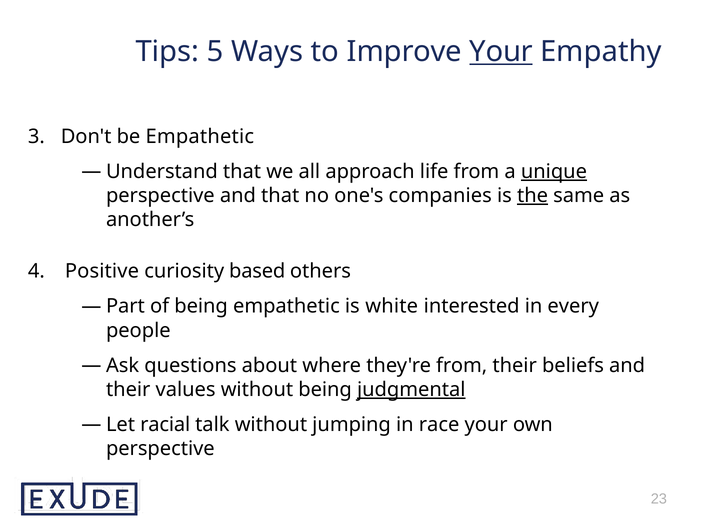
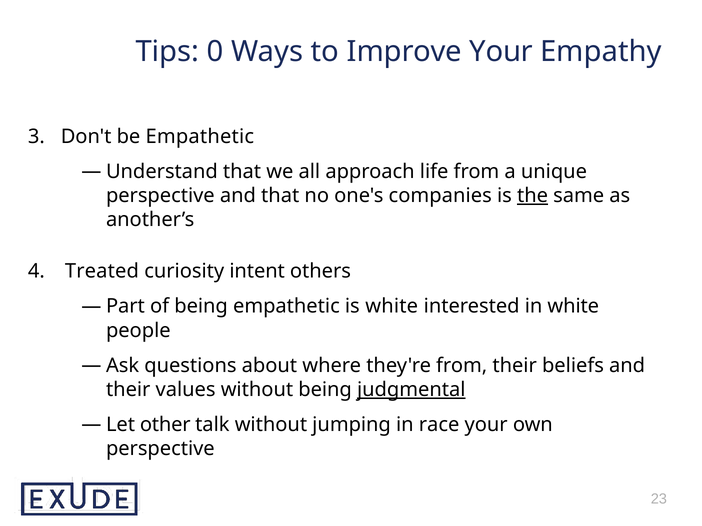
5: 5 -> 0
Your at (501, 52) underline: present -> none
unique underline: present -> none
Positive: Positive -> Treated
based: based -> intent
in every: every -> white
racial: racial -> other
